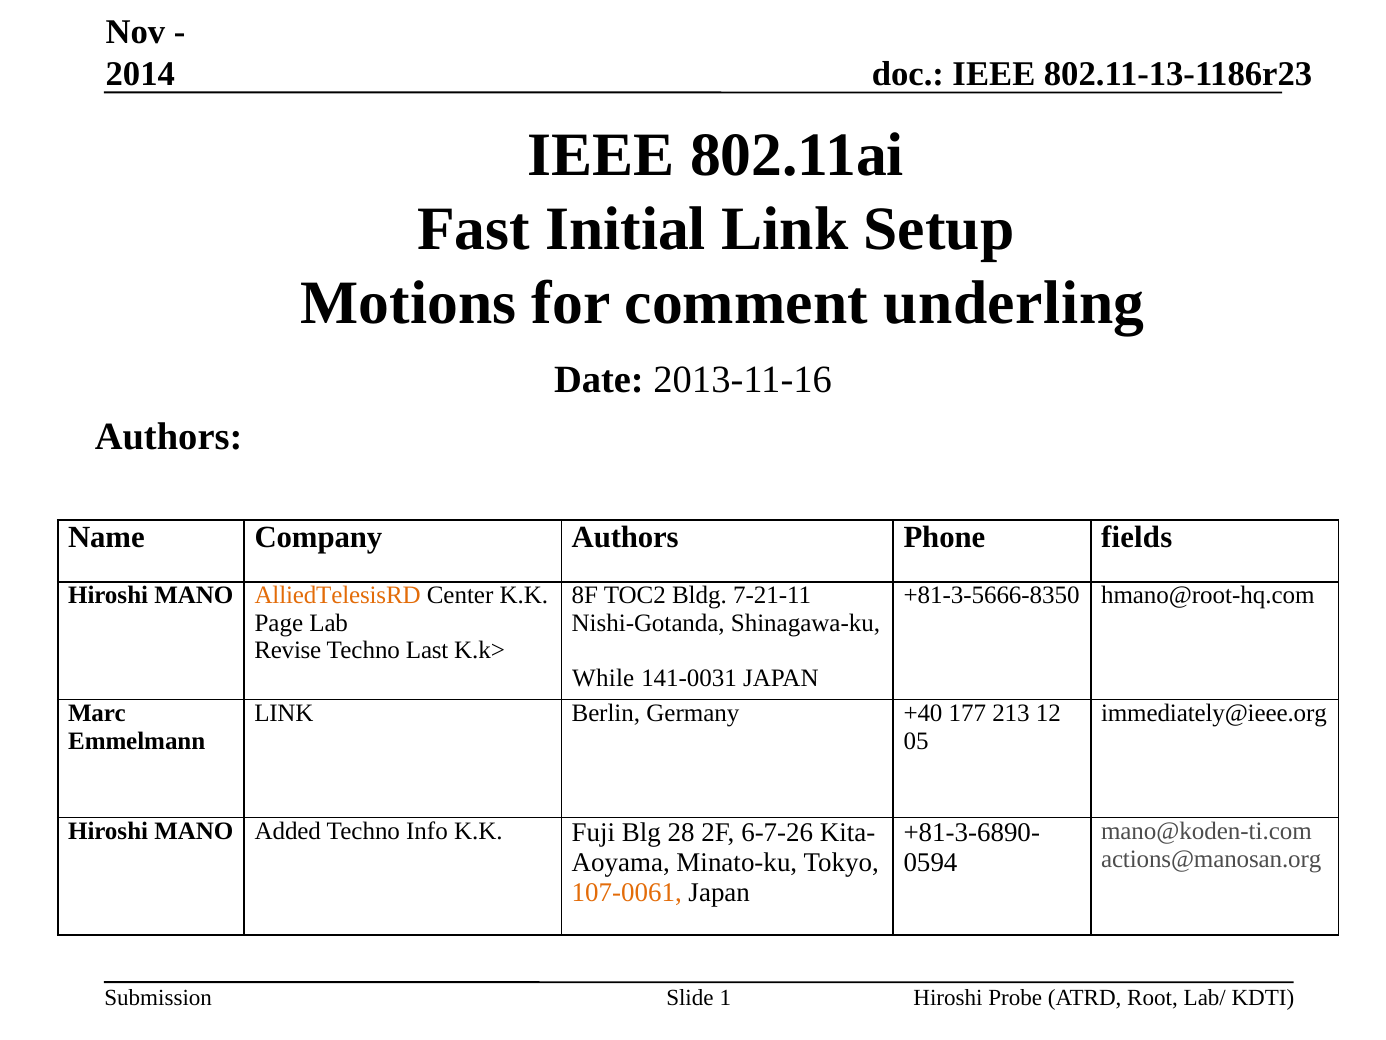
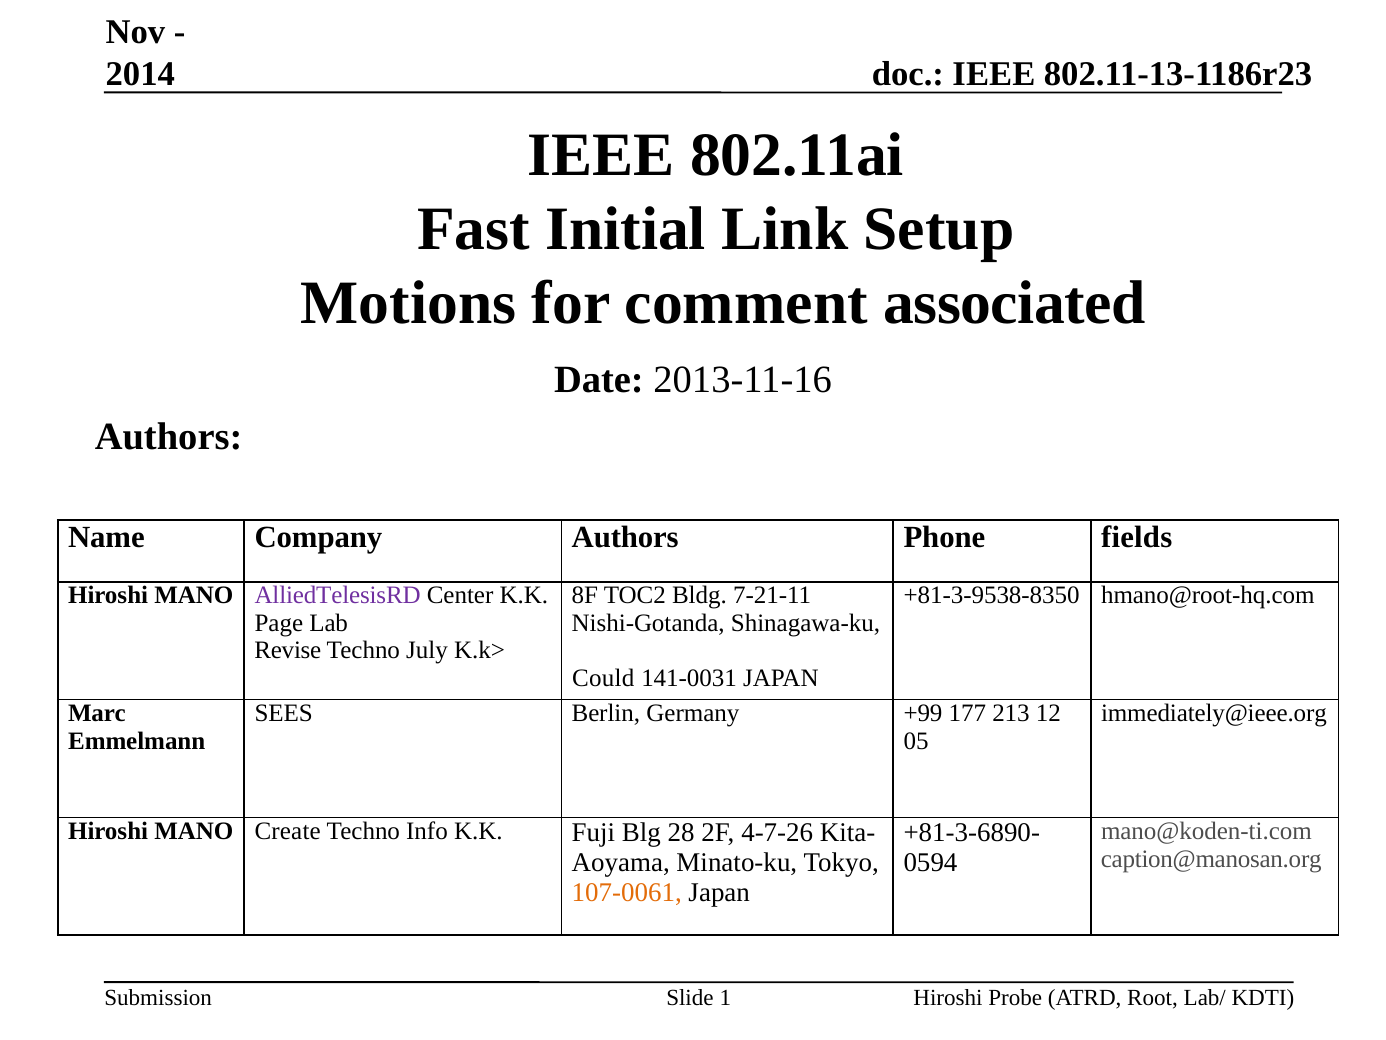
underling: underling -> associated
AlliedTelesisRD colour: orange -> purple
+81-3-5666-8350: +81-3-5666-8350 -> +81-3-9538-8350
Last: Last -> July
While: While -> Could
LINK at (284, 713): LINK -> SEES
+40: +40 -> +99
Added: Added -> Create
6-7-26: 6-7-26 -> 4-7-26
actions@manosan.org: actions@manosan.org -> caption@manosan.org
